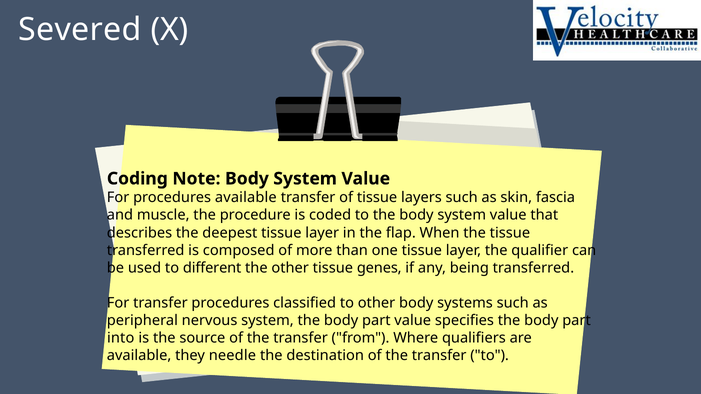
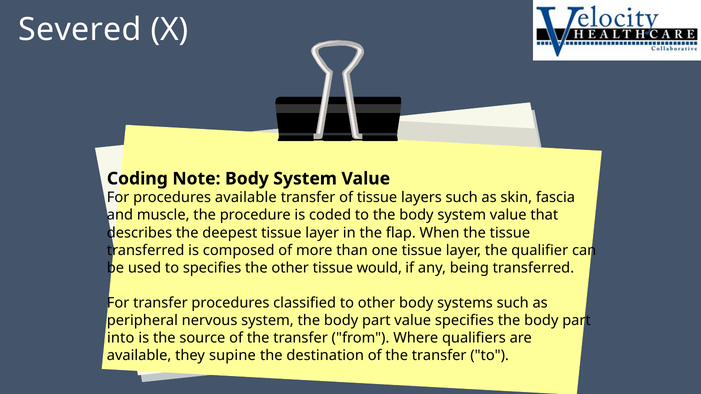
to different: different -> specifies
genes: genes -> would
needle: needle -> supine
